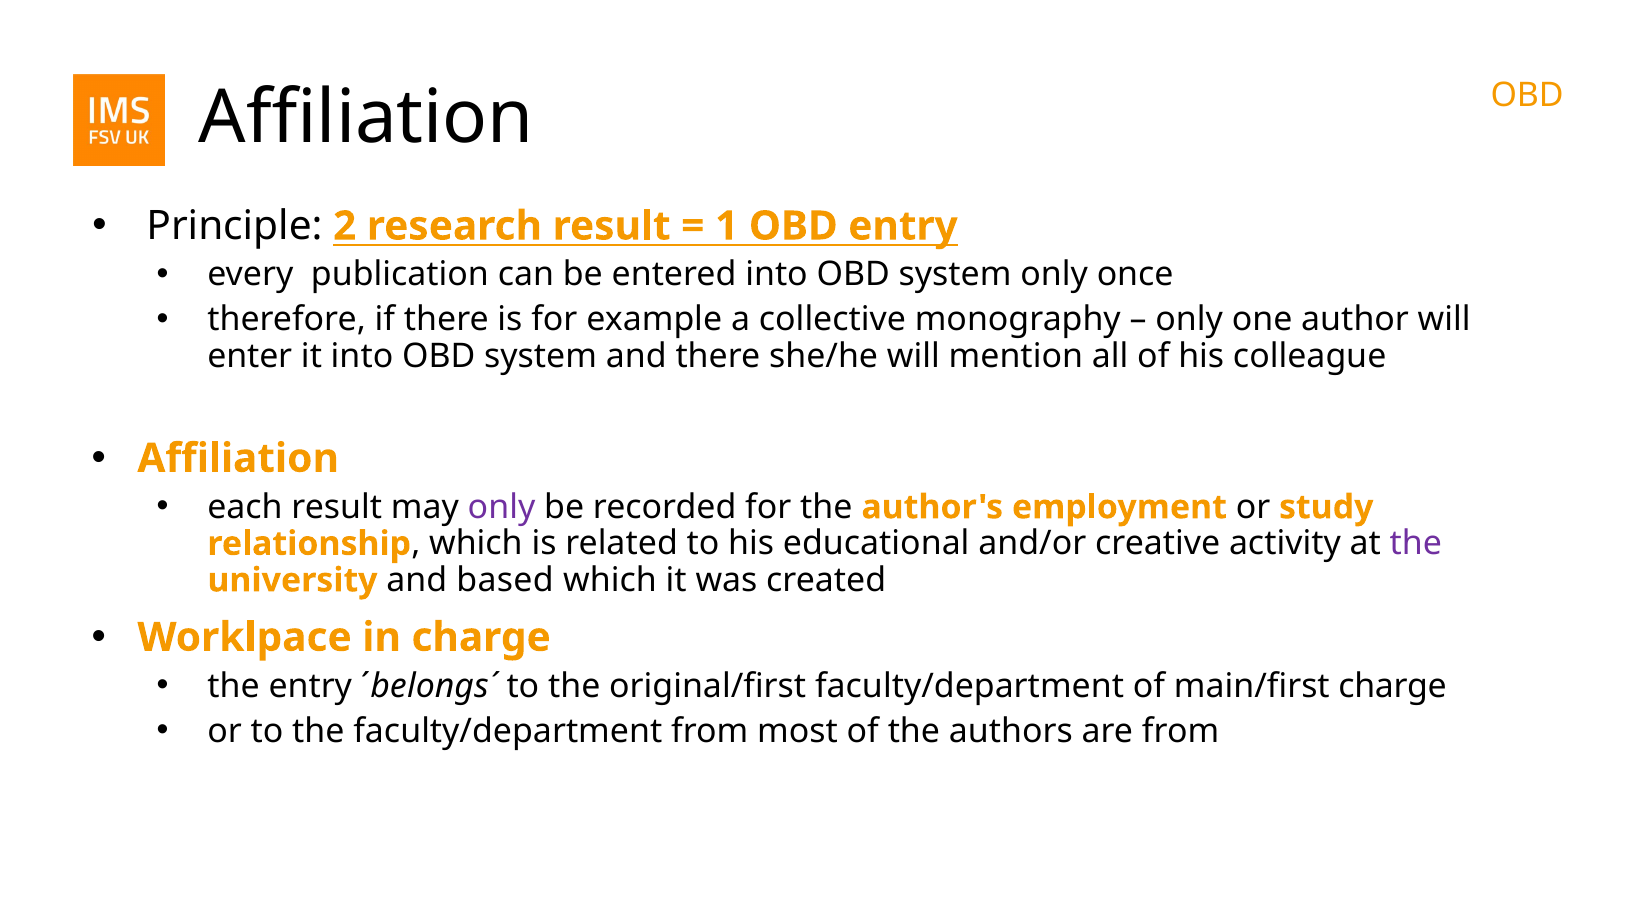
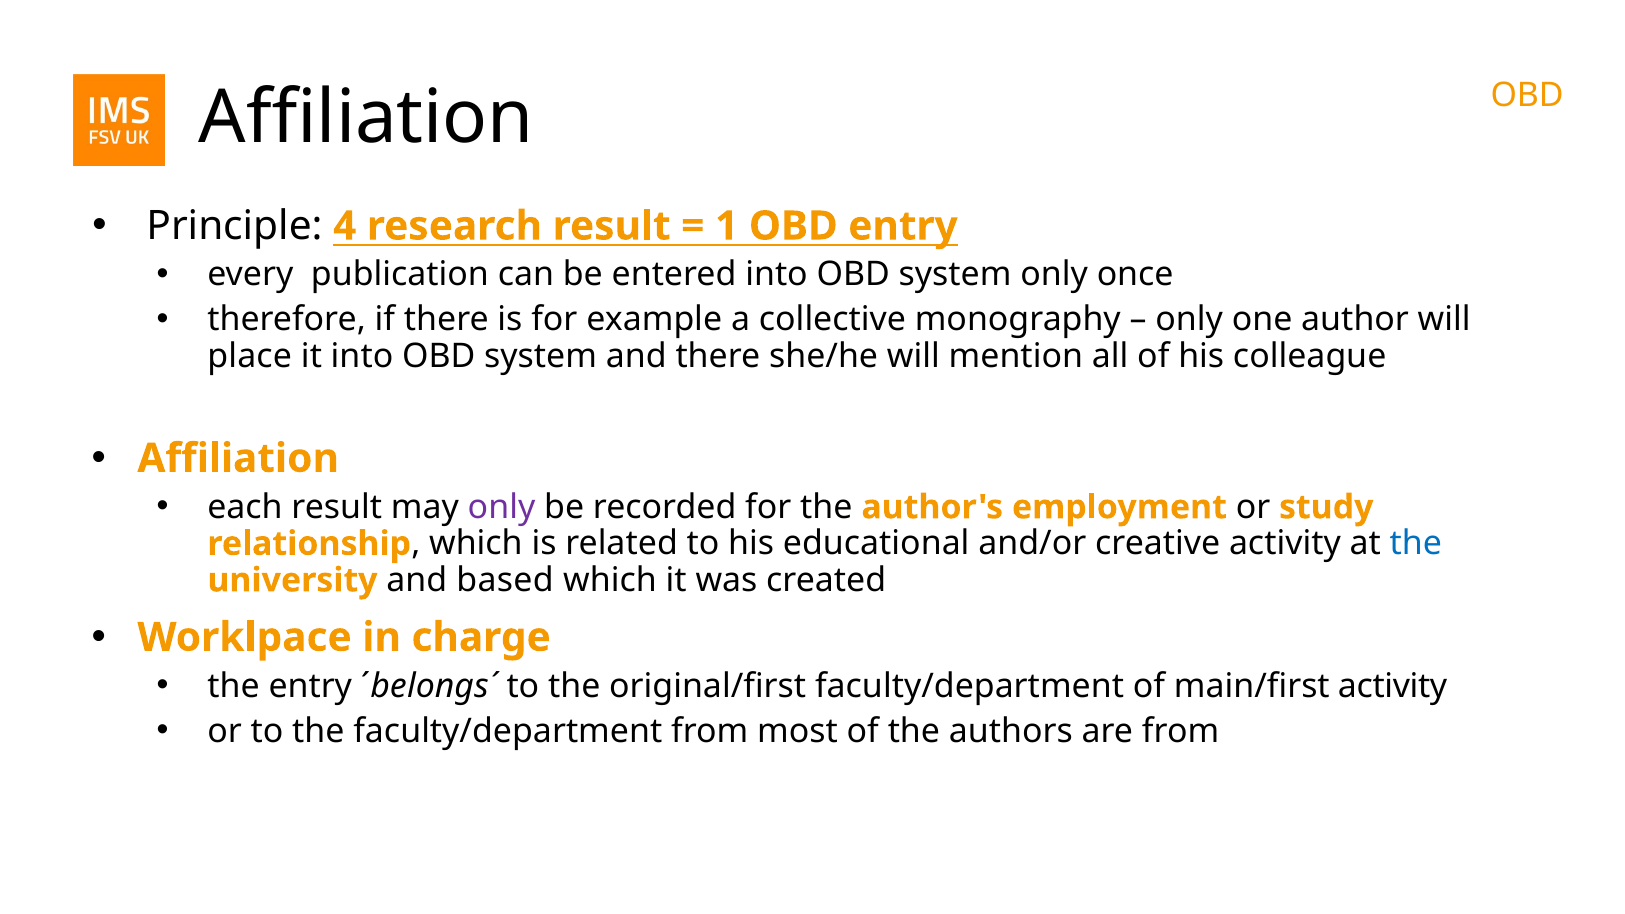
2: 2 -> 4
enter: enter -> place
the at (1416, 544) colour: purple -> blue
main/first charge: charge -> activity
